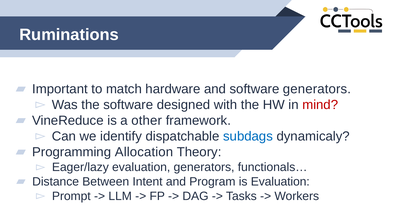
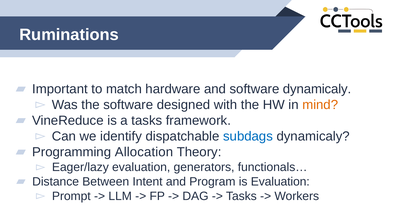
software generators: generators -> dynamicaly
mind colour: red -> orange
a other: other -> tasks
